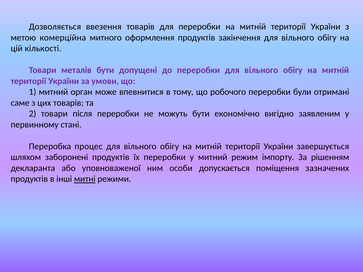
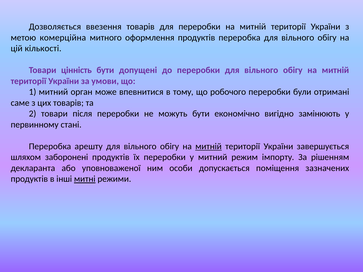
продуктів закінчення: закінчення -> переробка
металів: металів -> цінність
заявленим: заявленим -> замінюють
процес: процес -> арешту
митній at (209, 146) underline: none -> present
